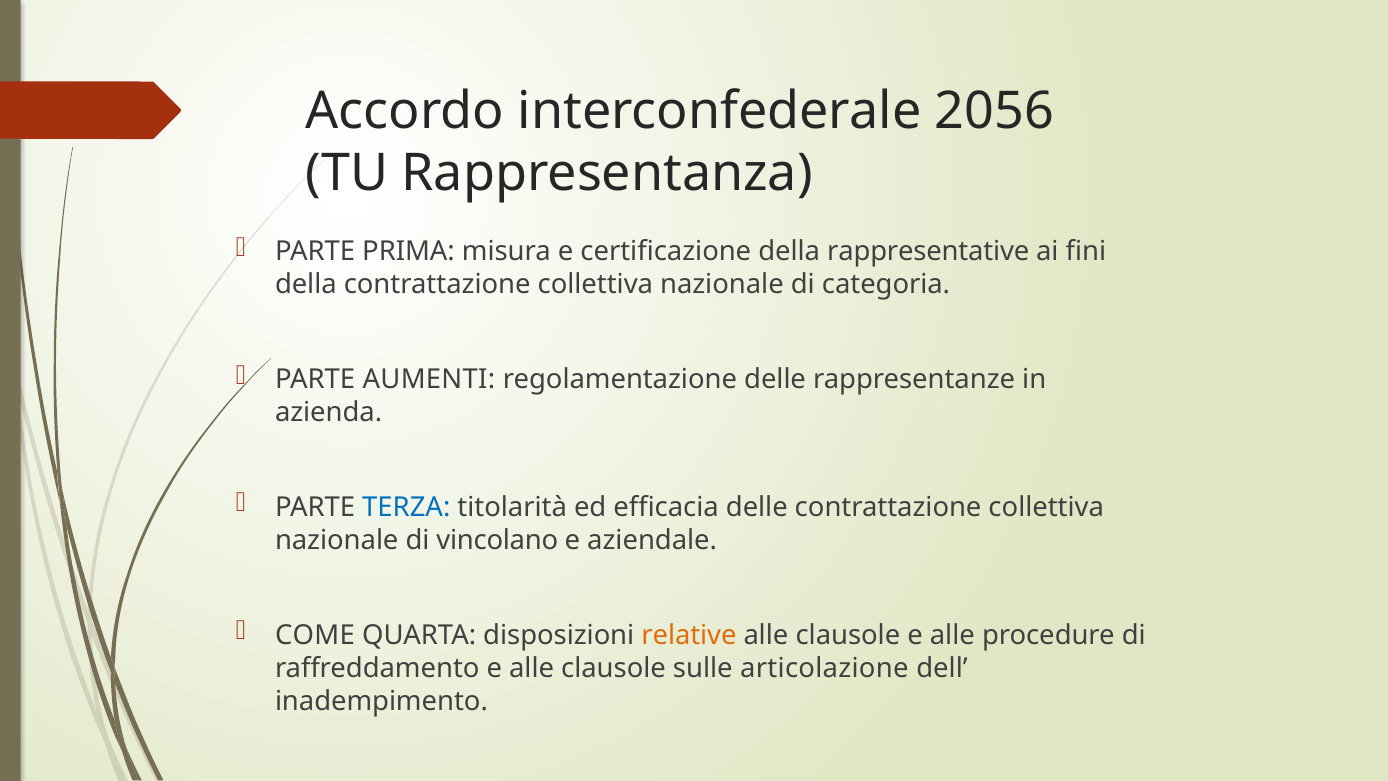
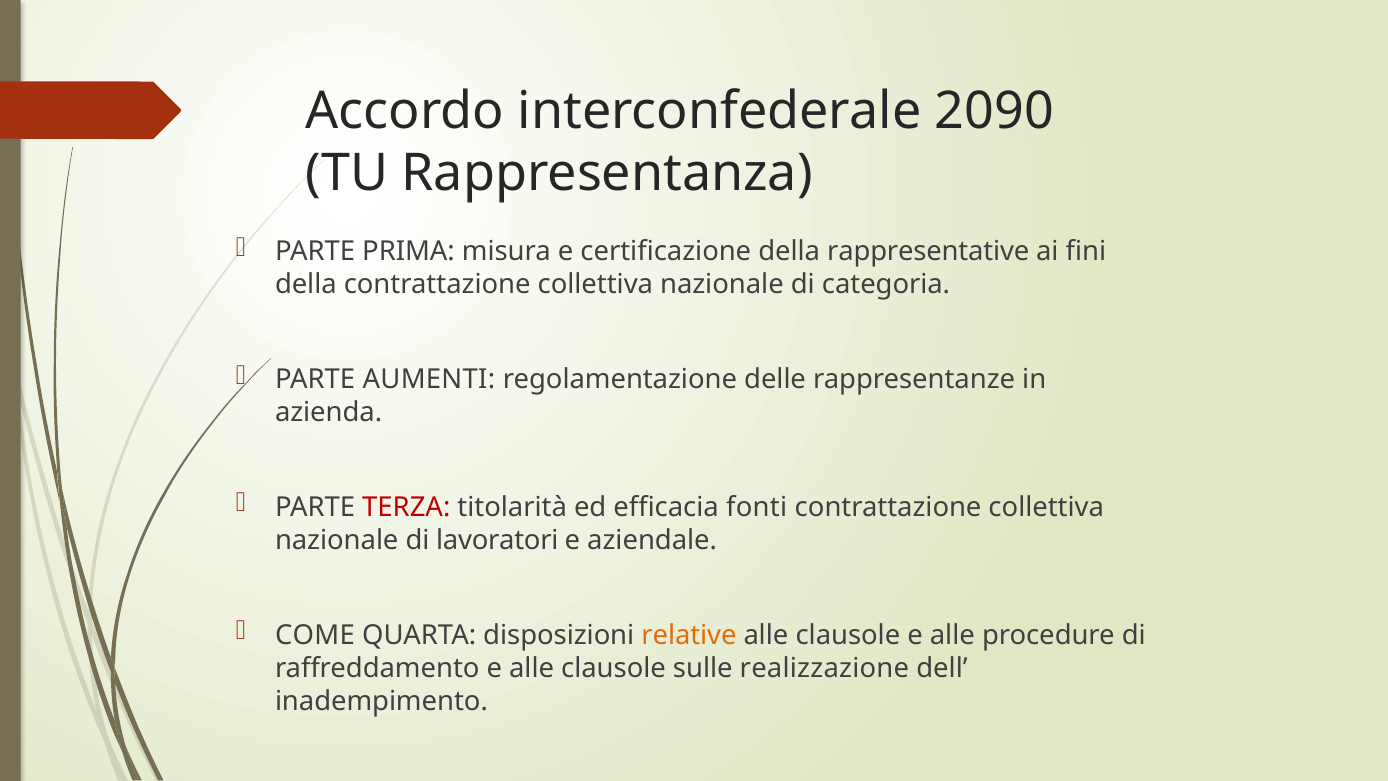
2056: 2056 -> 2090
TERZA colour: blue -> red
efficacia delle: delle -> fonti
vincolano: vincolano -> lavoratori
articolazione: articolazione -> realizzazione
